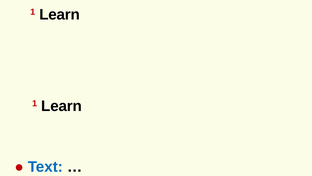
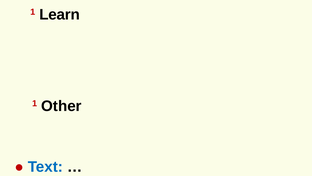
Learn at (61, 106): Learn -> Other
